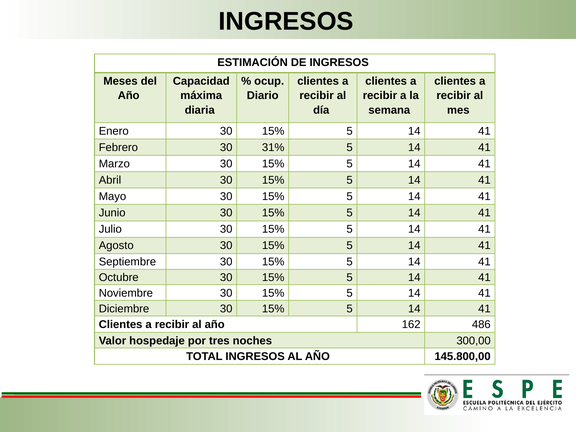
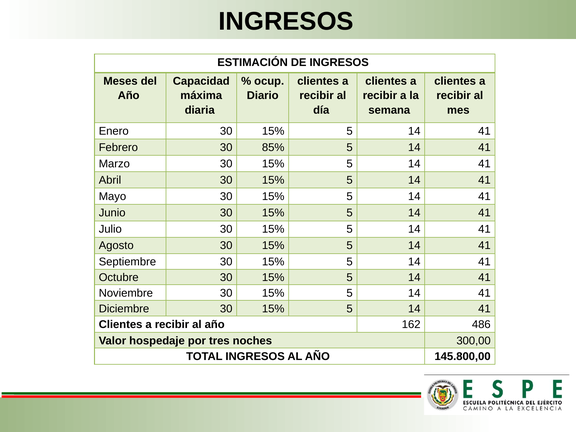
31%: 31% -> 85%
